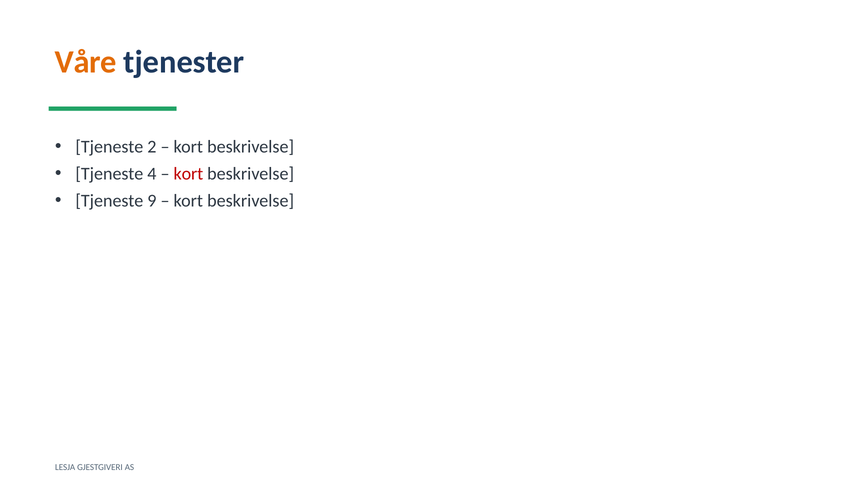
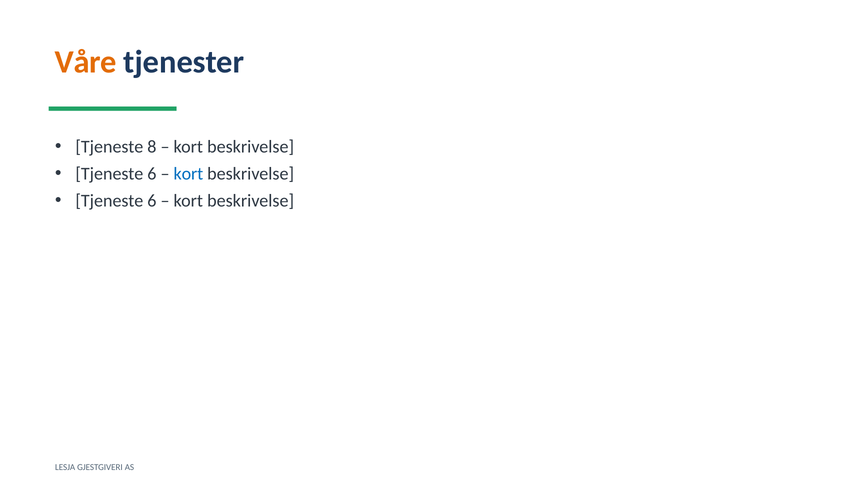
2: 2 -> 8
4 at (152, 174): 4 -> 6
kort at (188, 174) colour: red -> blue
9 at (152, 201): 9 -> 6
